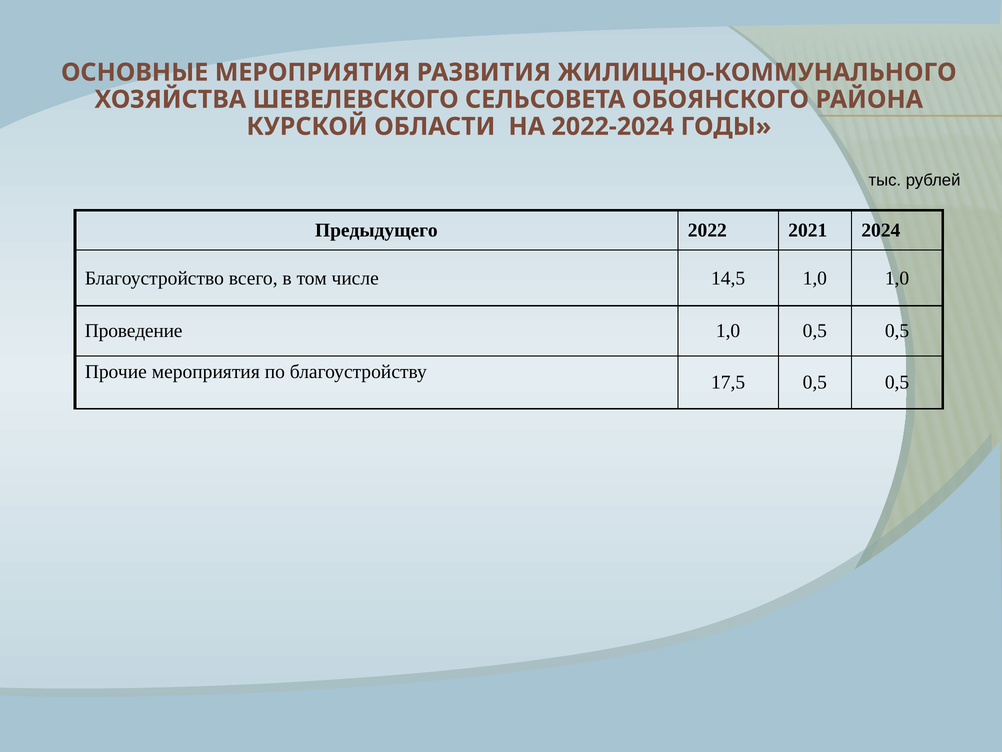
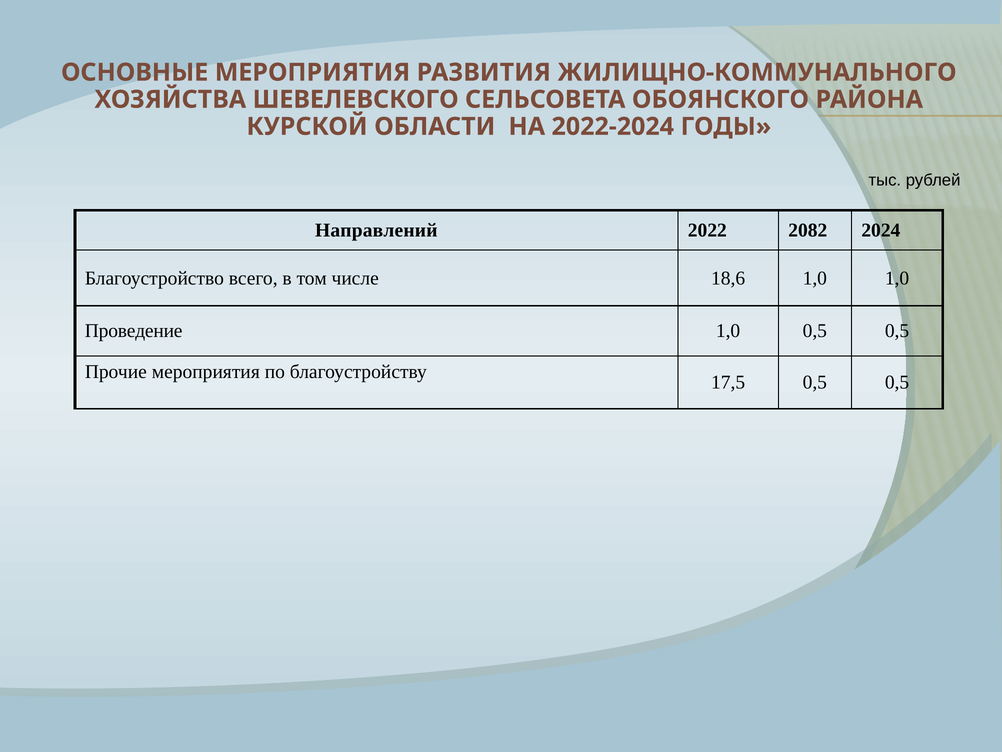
Предыдущего: Предыдущего -> Направлений
2021: 2021 -> 2082
14,5: 14,5 -> 18,6
